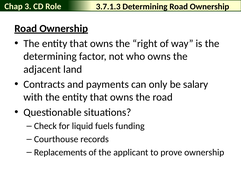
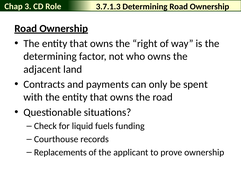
salary: salary -> spent
